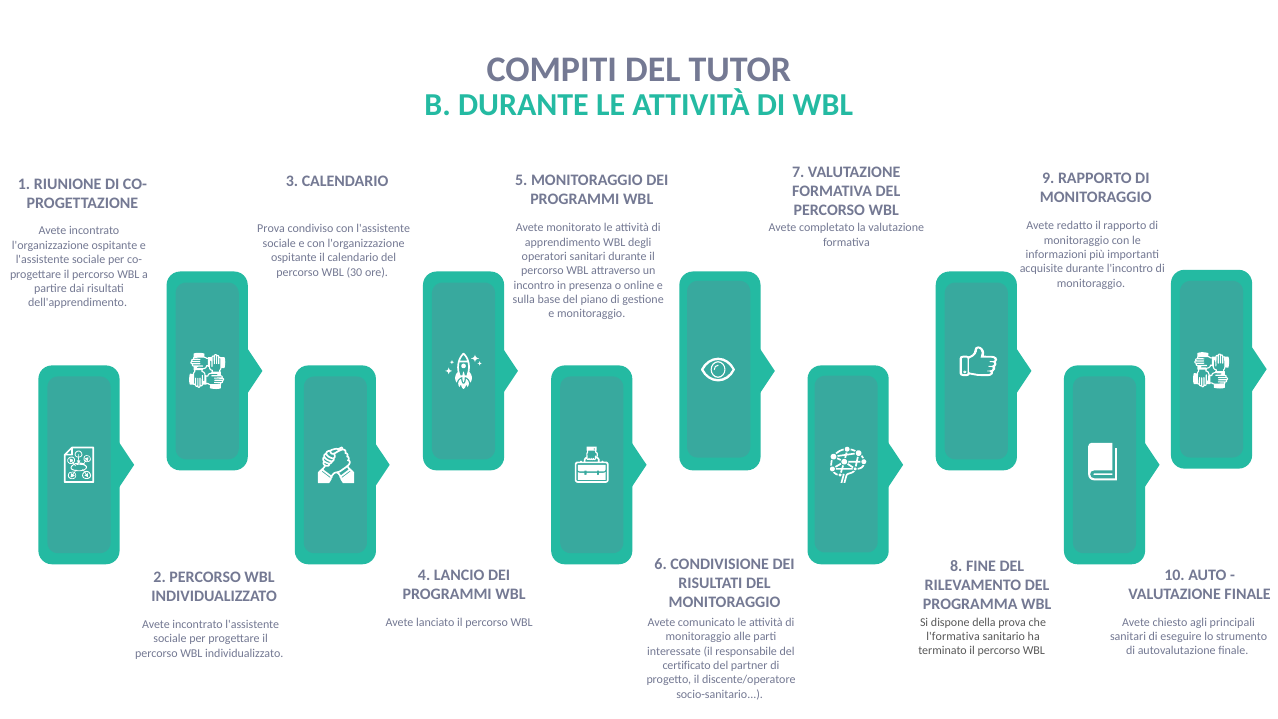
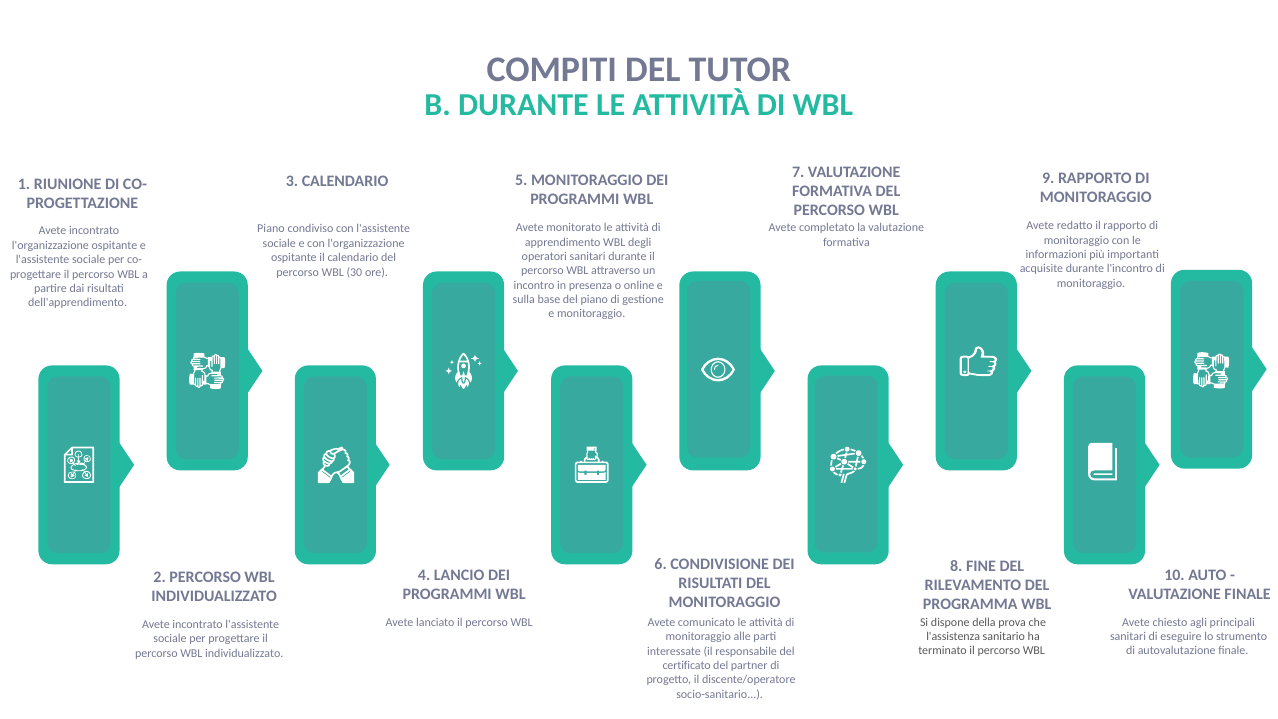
Prova at (271, 229): Prova -> Piano
l'formativa: l'formativa -> l'assistenza
